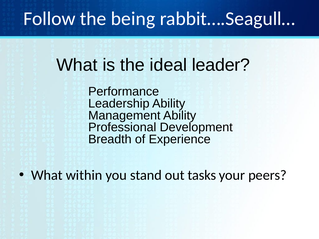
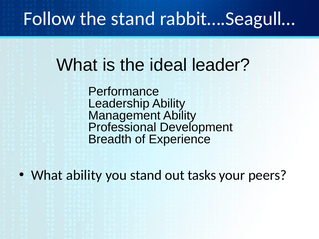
the being: being -> stand
What within: within -> ability
